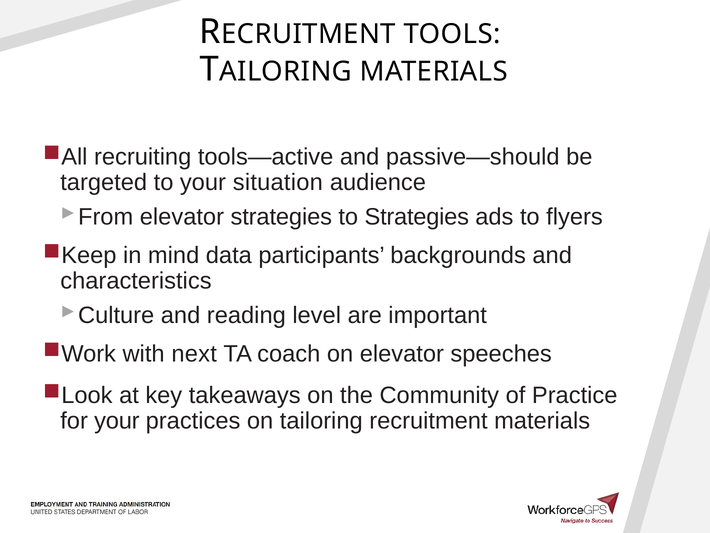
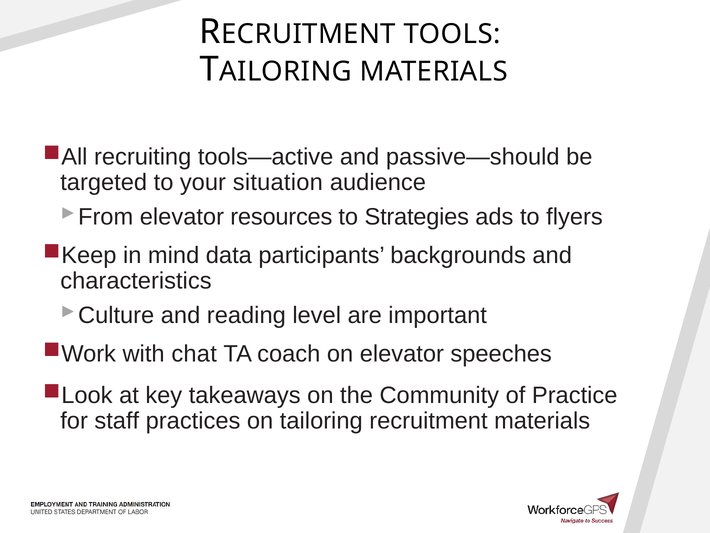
elevator strategies: strategies -> resources
next: next -> chat
for your: your -> staff
